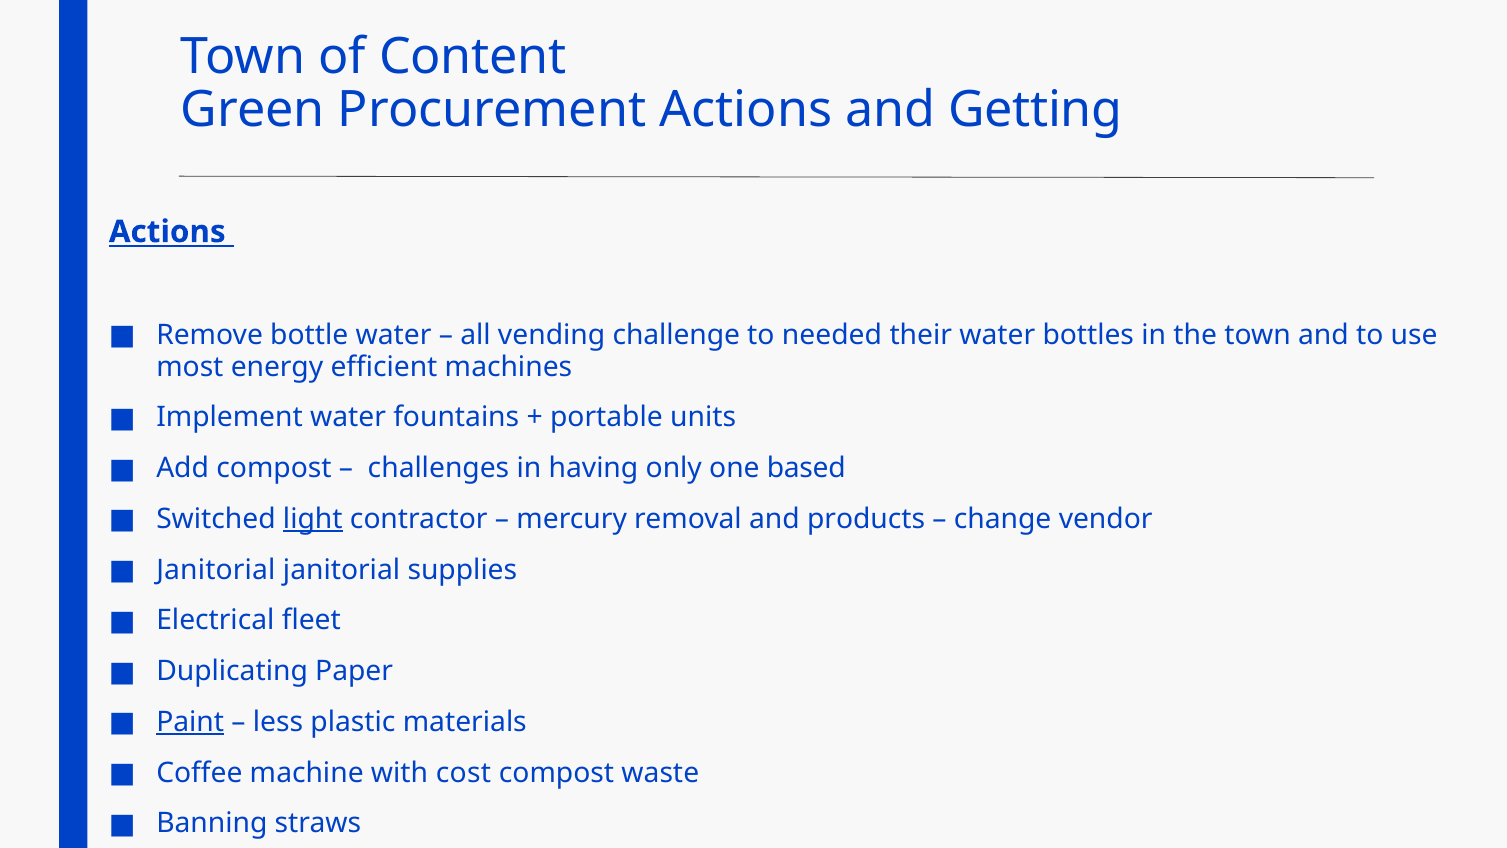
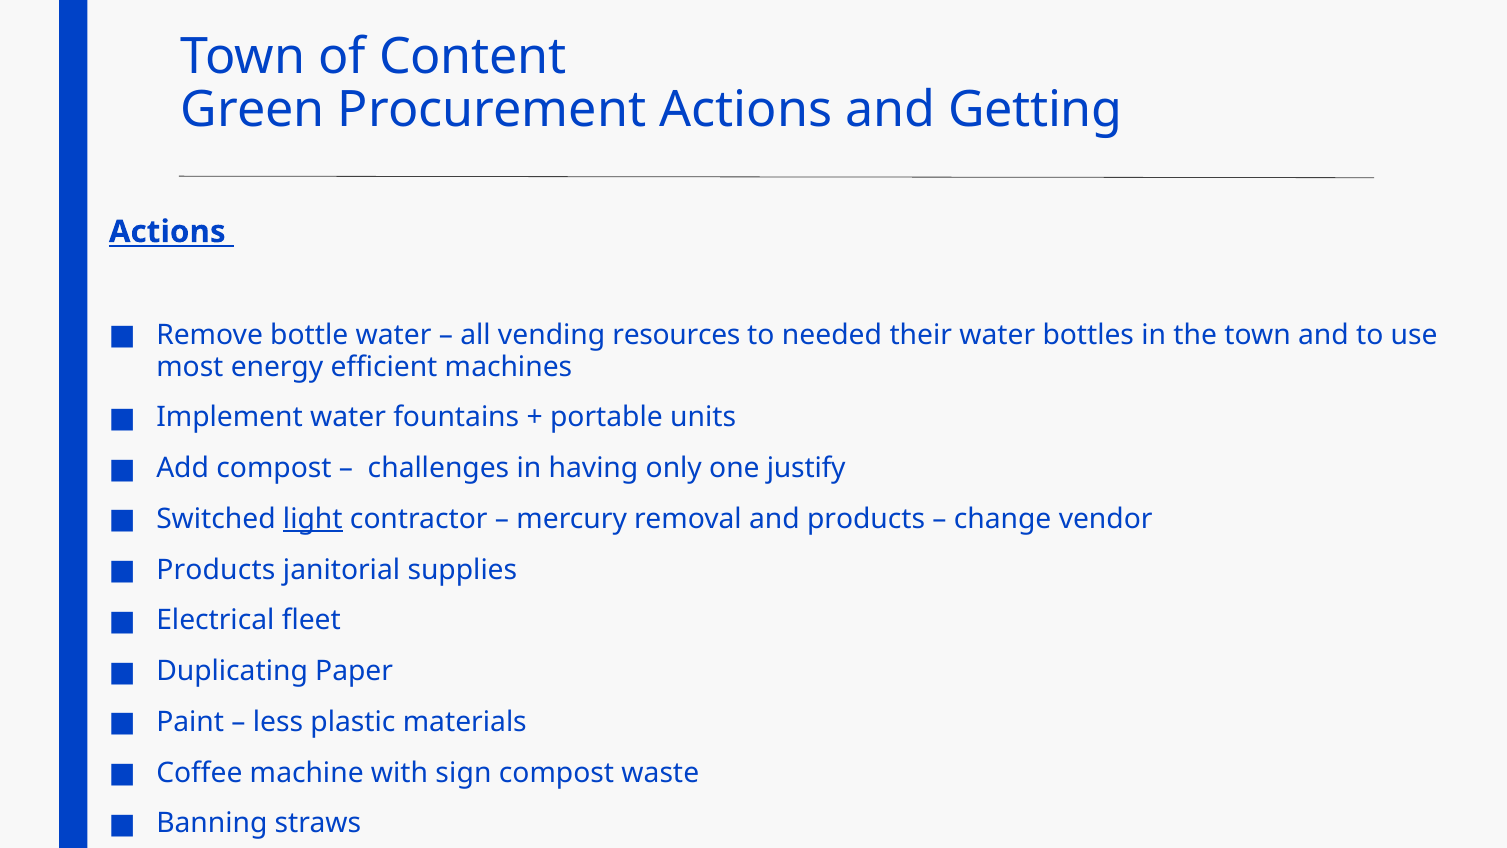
challenge: challenge -> resources
based: based -> justify
Janitorial at (216, 570): Janitorial -> Products
Paint underline: present -> none
cost: cost -> sign
